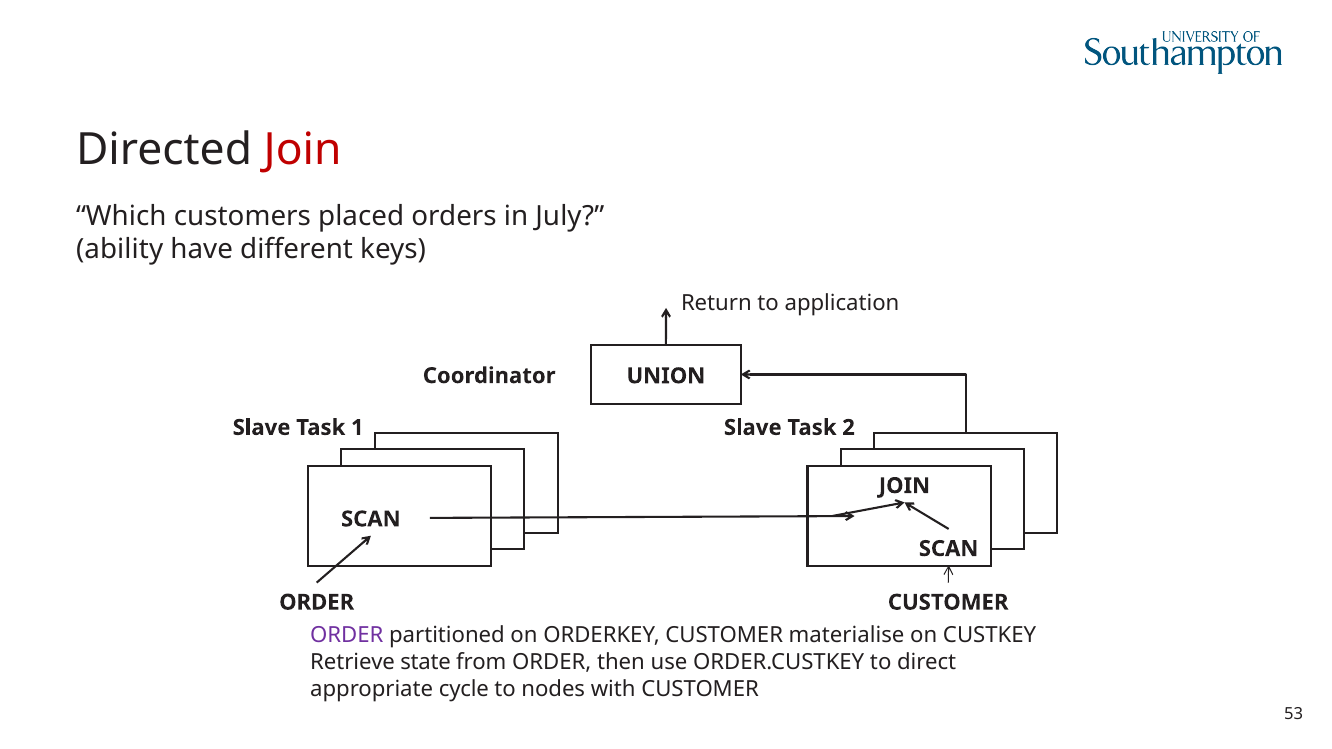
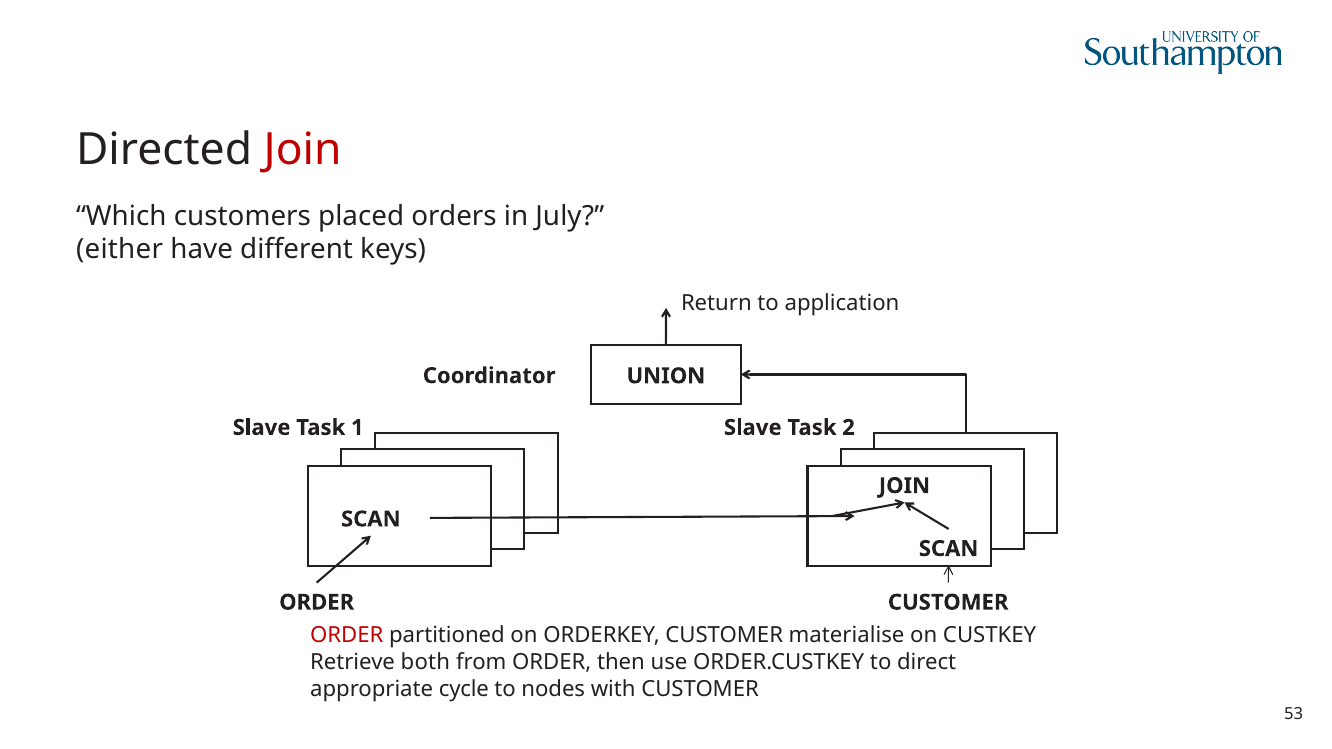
ability: ability -> either
ORDER at (347, 636) colour: purple -> red
state: state -> both
